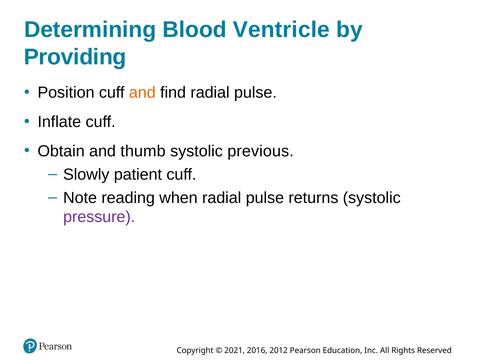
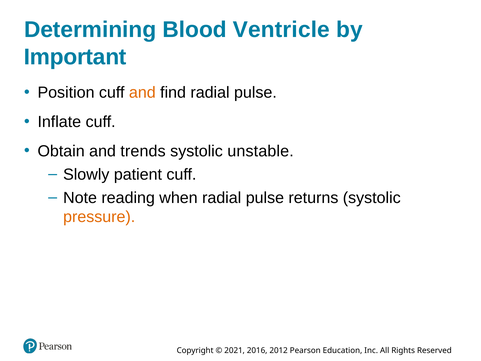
Providing: Providing -> Important
thumb: thumb -> trends
previous: previous -> unstable
pressure colour: purple -> orange
